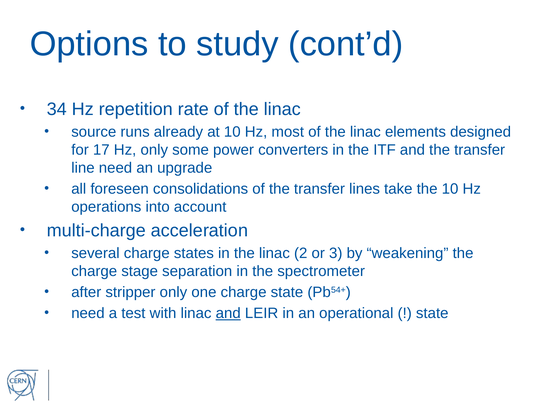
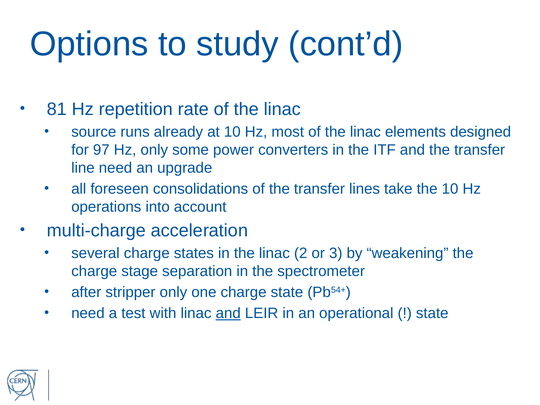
34: 34 -> 81
17: 17 -> 97
